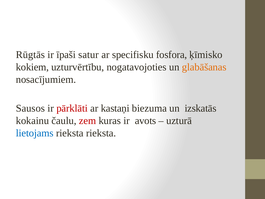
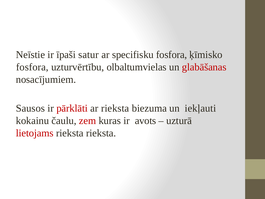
Rūgtās: Rūgtās -> Neīstie
kokiem at (32, 67): kokiem -> fosfora
nogatavojoties: nogatavojoties -> olbaltumvielas
glabāšanas colour: orange -> red
ar kastaņi: kastaņi -> rieksta
izskatās: izskatās -> iekļauti
lietojams colour: blue -> red
